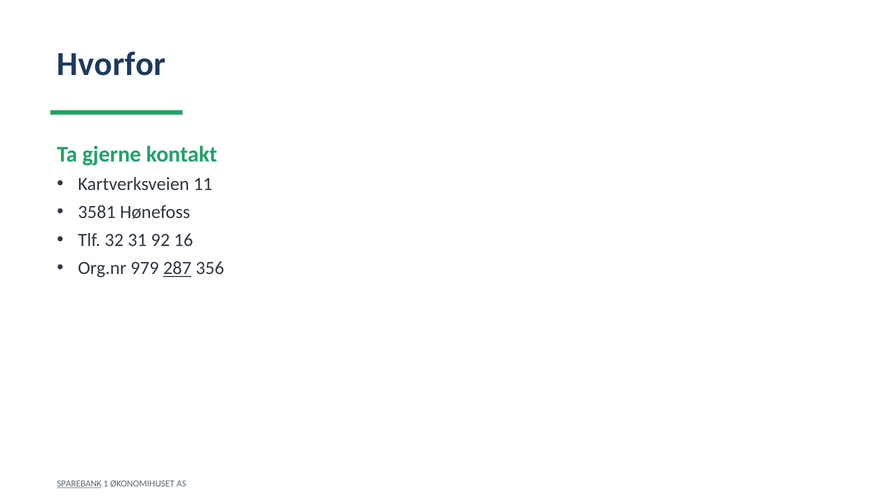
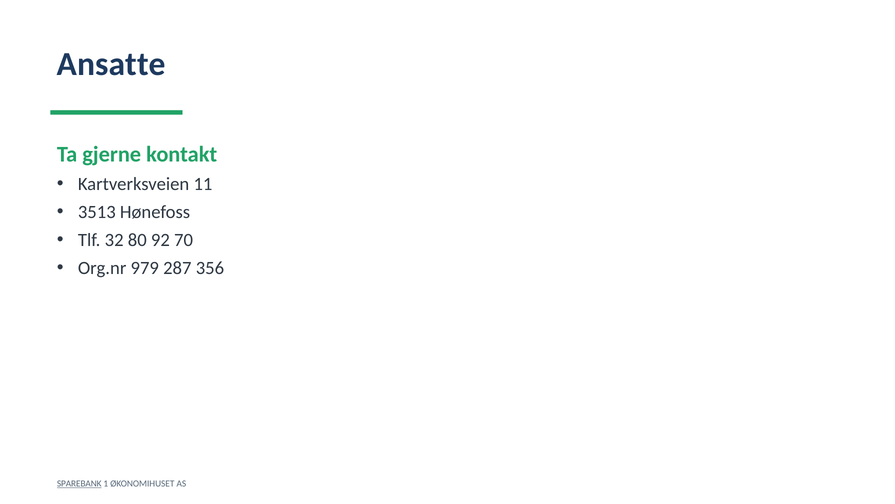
Hvorfor: Hvorfor -> Ansatte
3581: 3581 -> 3513
31: 31 -> 80
16: 16 -> 70
287 underline: present -> none
